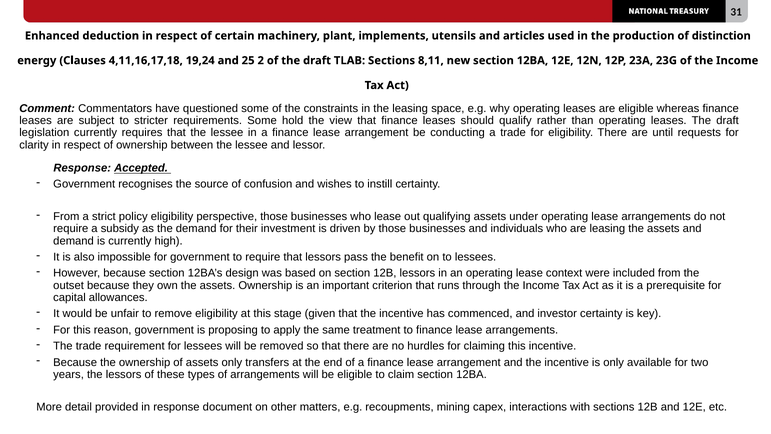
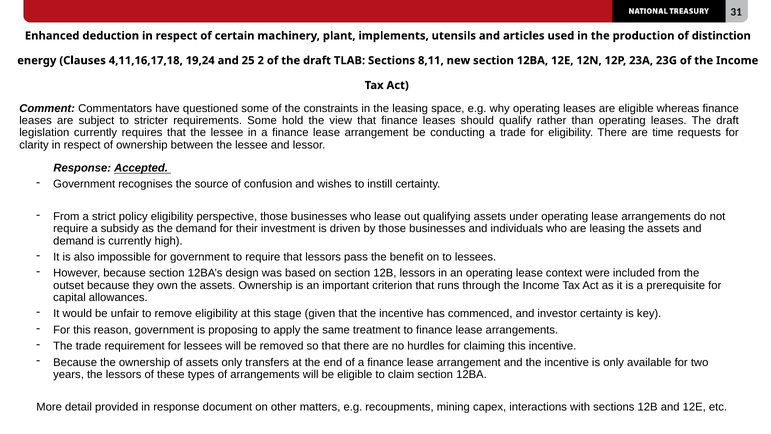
until: until -> time
